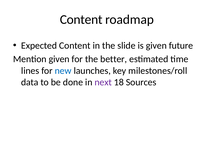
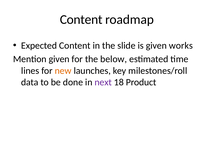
future: future -> works
better: better -> below
new colour: blue -> orange
Sources: Sources -> Product
